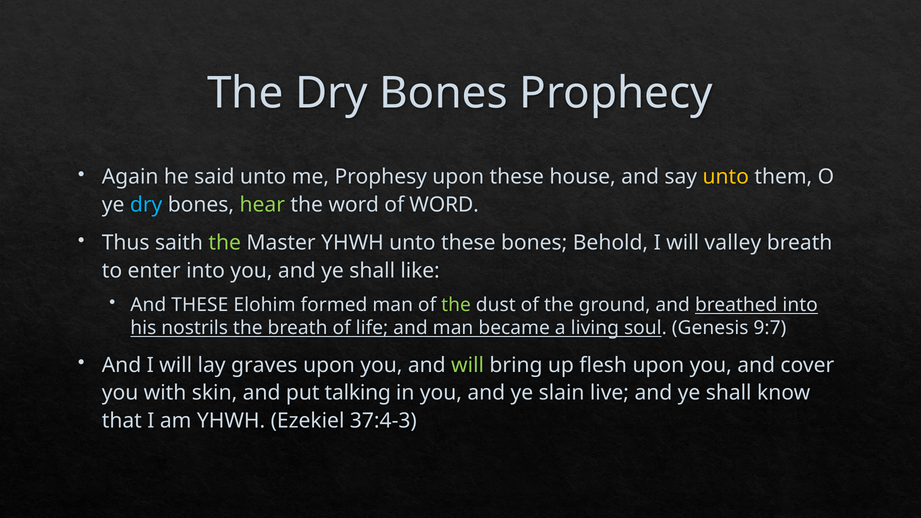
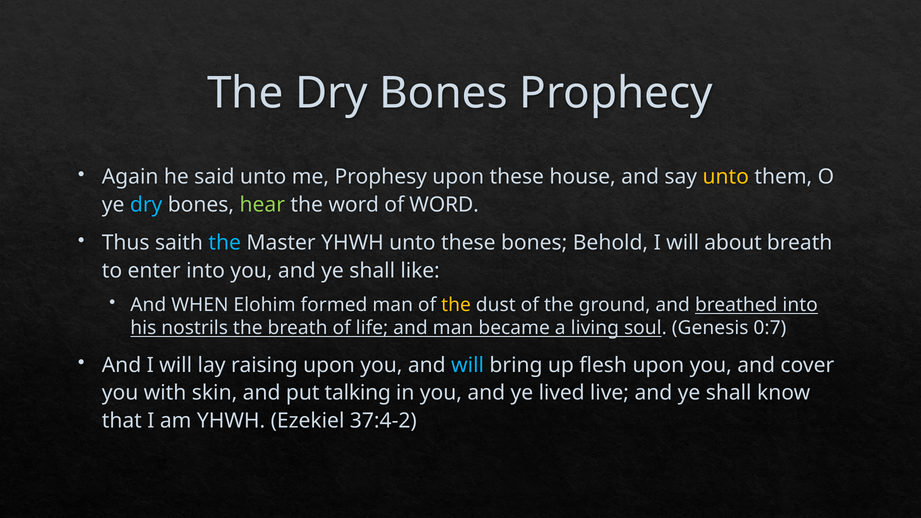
the at (225, 243) colour: light green -> light blue
valley: valley -> about
And THESE: THESE -> WHEN
the at (456, 305) colour: light green -> yellow
9:7: 9:7 -> 0:7
graves: graves -> raising
will at (468, 365) colour: light green -> light blue
slain: slain -> lived
37:4-3: 37:4-3 -> 37:4-2
